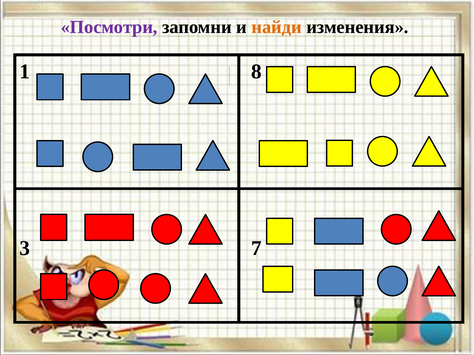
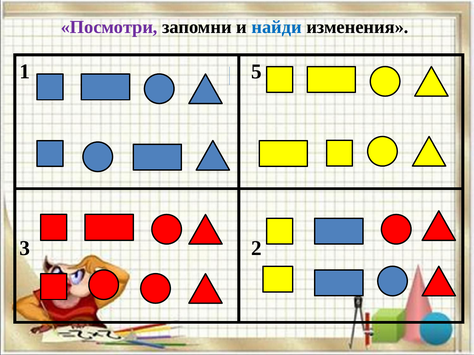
найди colour: orange -> blue
8: 8 -> 5
7: 7 -> 2
